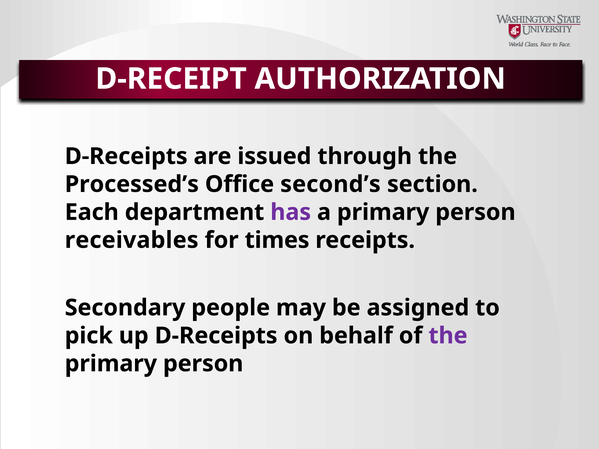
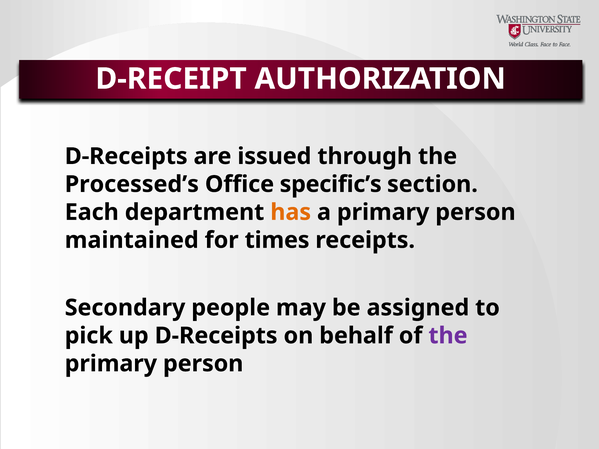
second’s: second’s -> specific’s
has colour: purple -> orange
receivables: receivables -> maintained
